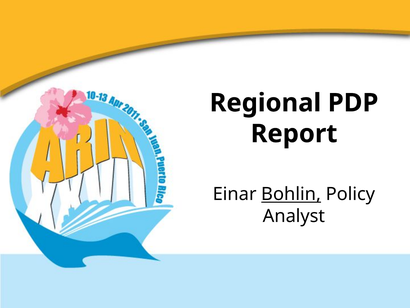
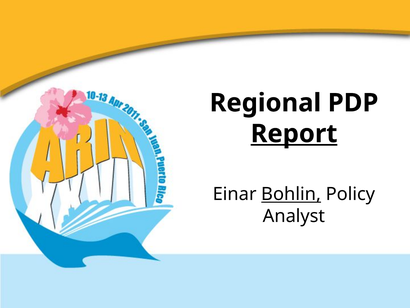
Report underline: none -> present
